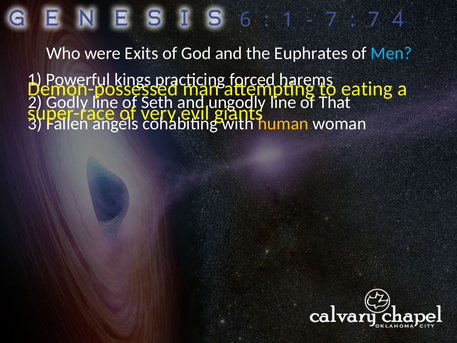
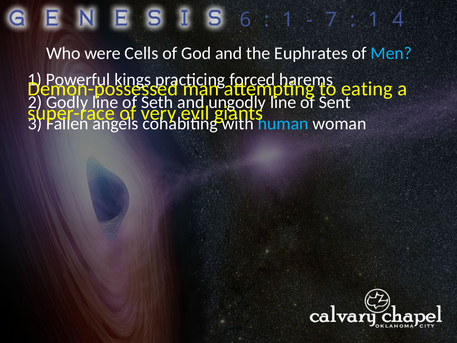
7 at (374, 20): 7 -> 1
Exits: Exits -> Cells
That: That -> Sent
human colour: yellow -> light blue
